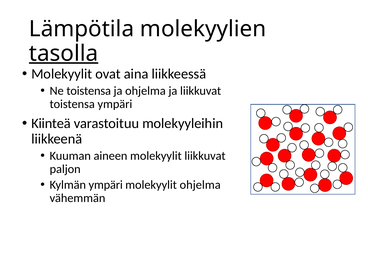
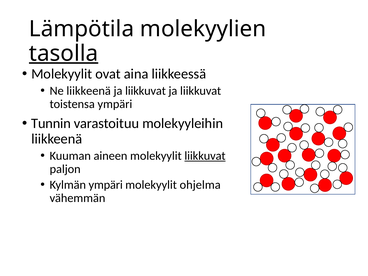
Ne toistensa: toistensa -> liikkeenä
ohjelma at (145, 91): ohjelma -> liikkuvat
Kiinteä: Kiinteä -> Tunnin
liikkuvat at (205, 156) underline: none -> present
